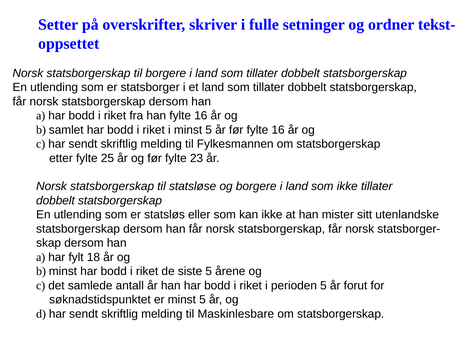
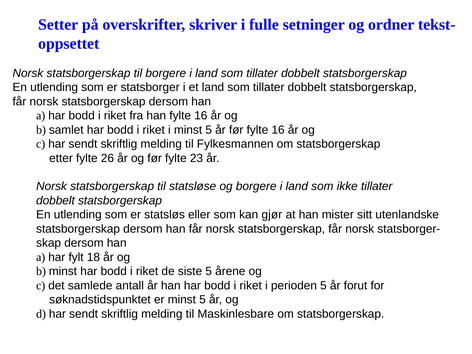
25: 25 -> 26
kan ikke: ikke -> gjør
